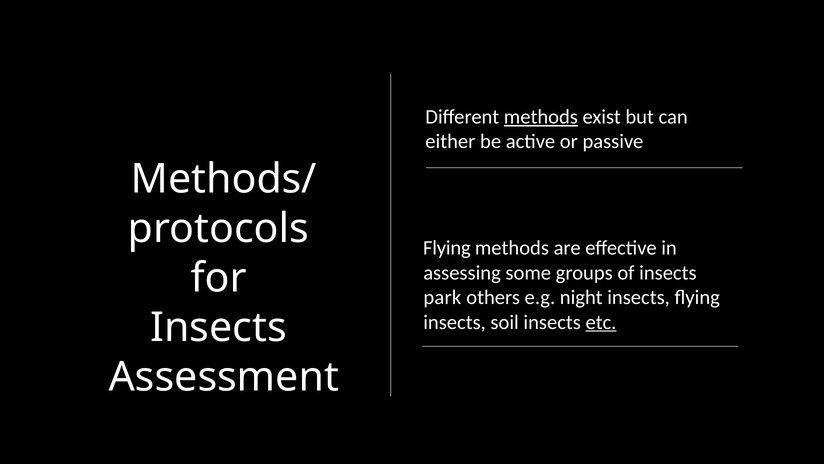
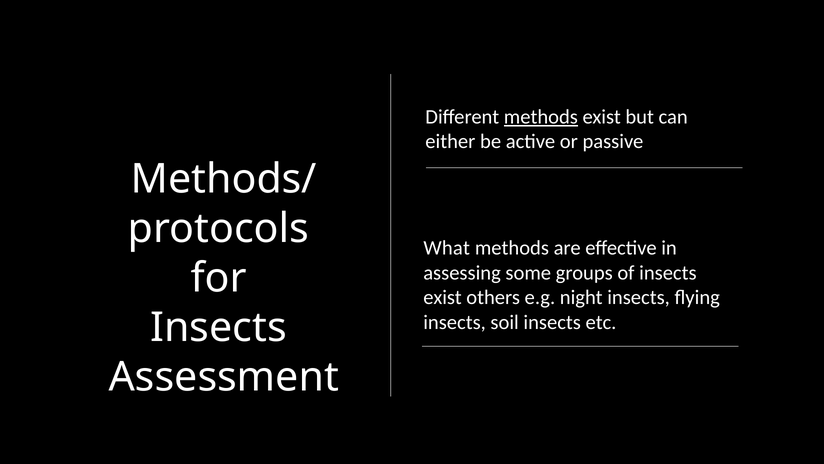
Flying at (447, 248): Flying -> What
park at (442, 297): park -> exist
etc underline: present -> none
